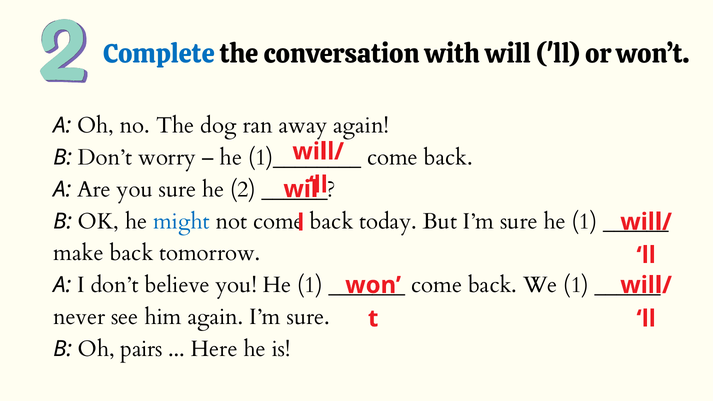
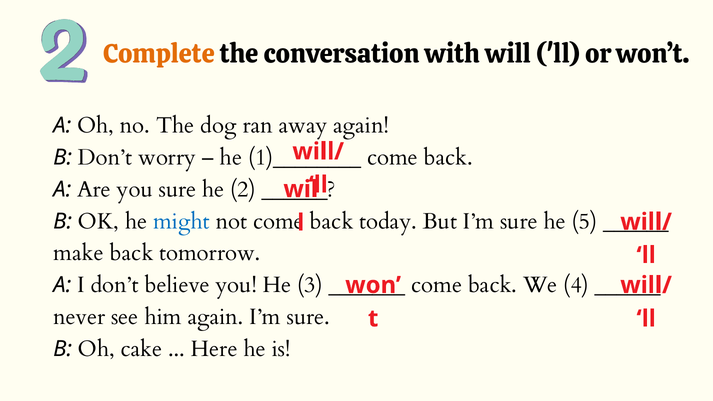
Complete colour: blue -> orange
sure he 1: 1 -> 5
you He 1: 1 -> 3
We 1: 1 -> 4
pairs: pairs -> cake
